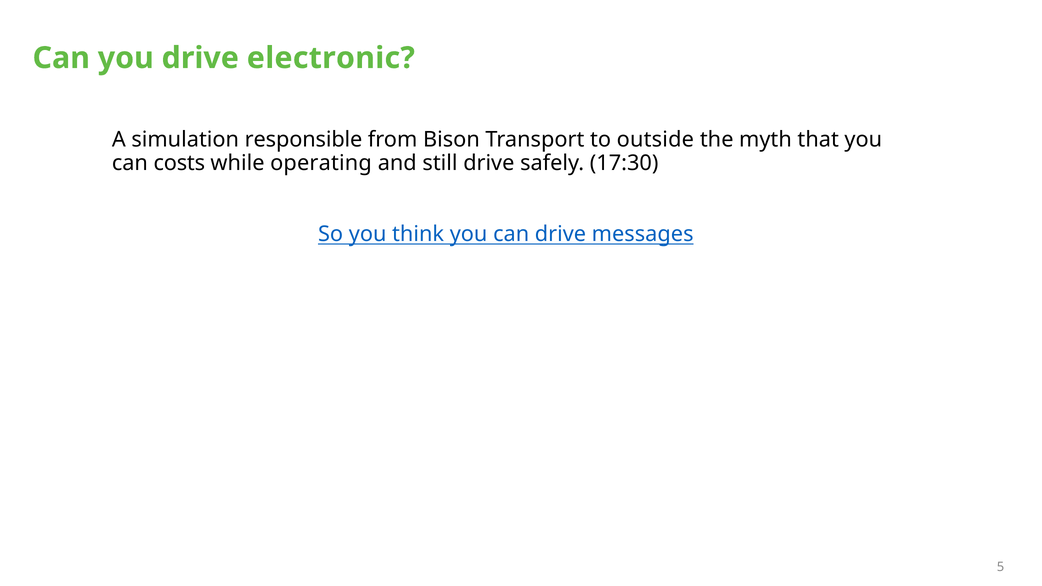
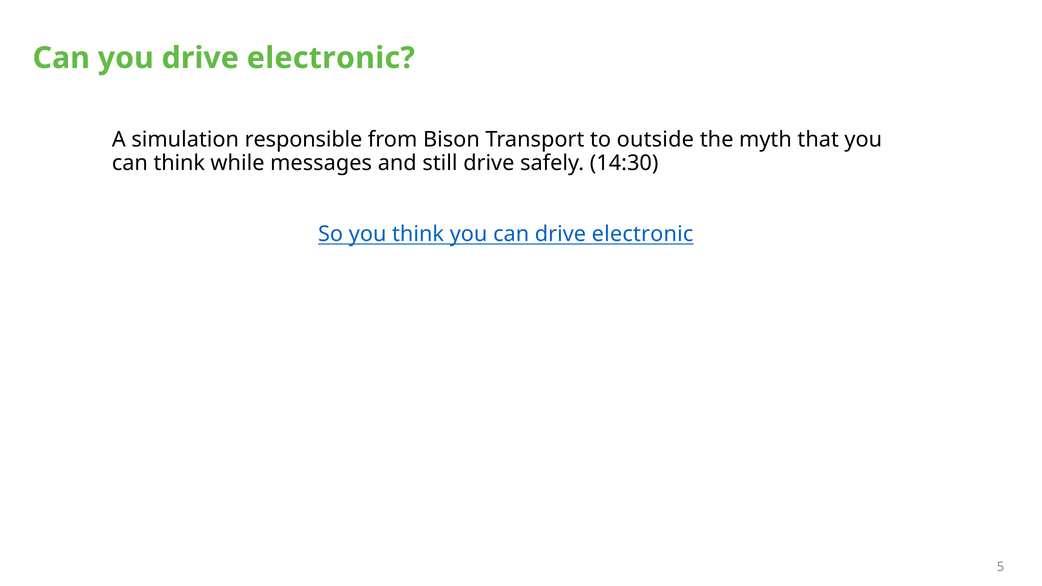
can costs: costs -> think
operating: operating -> messages
17:30: 17:30 -> 14:30
can drive messages: messages -> electronic
